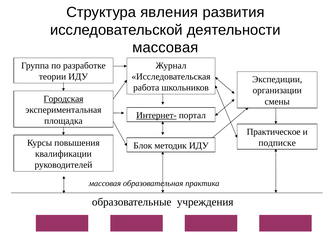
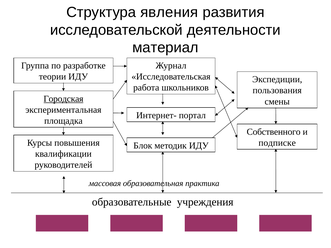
массовая at (165, 48): массовая -> материал
организации: организации -> пользования
Интернет- underline: present -> none
Практическое: Практическое -> Собственного
